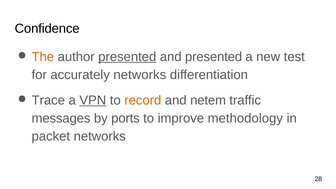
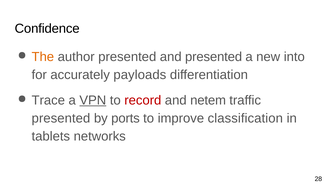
presented at (127, 57) underline: present -> none
test: test -> into
accurately networks: networks -> payloads
record colour: orange -> red
messages at (61, 118): messages -> presented
methodology: methodology -> classification
packet: packet -> tablets
